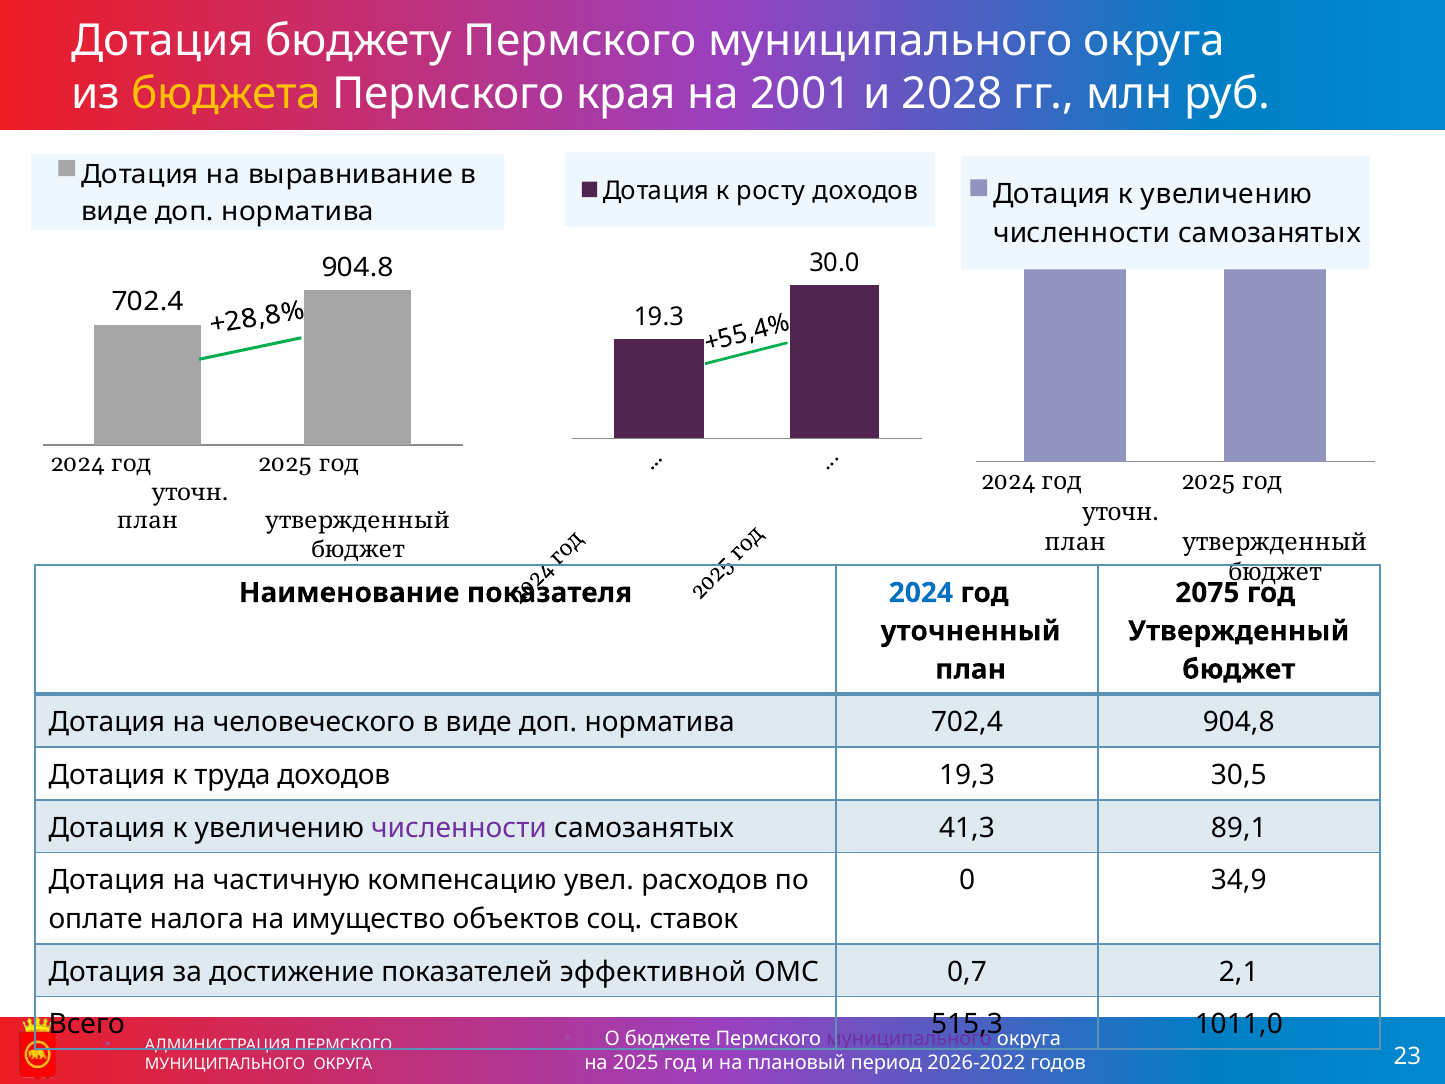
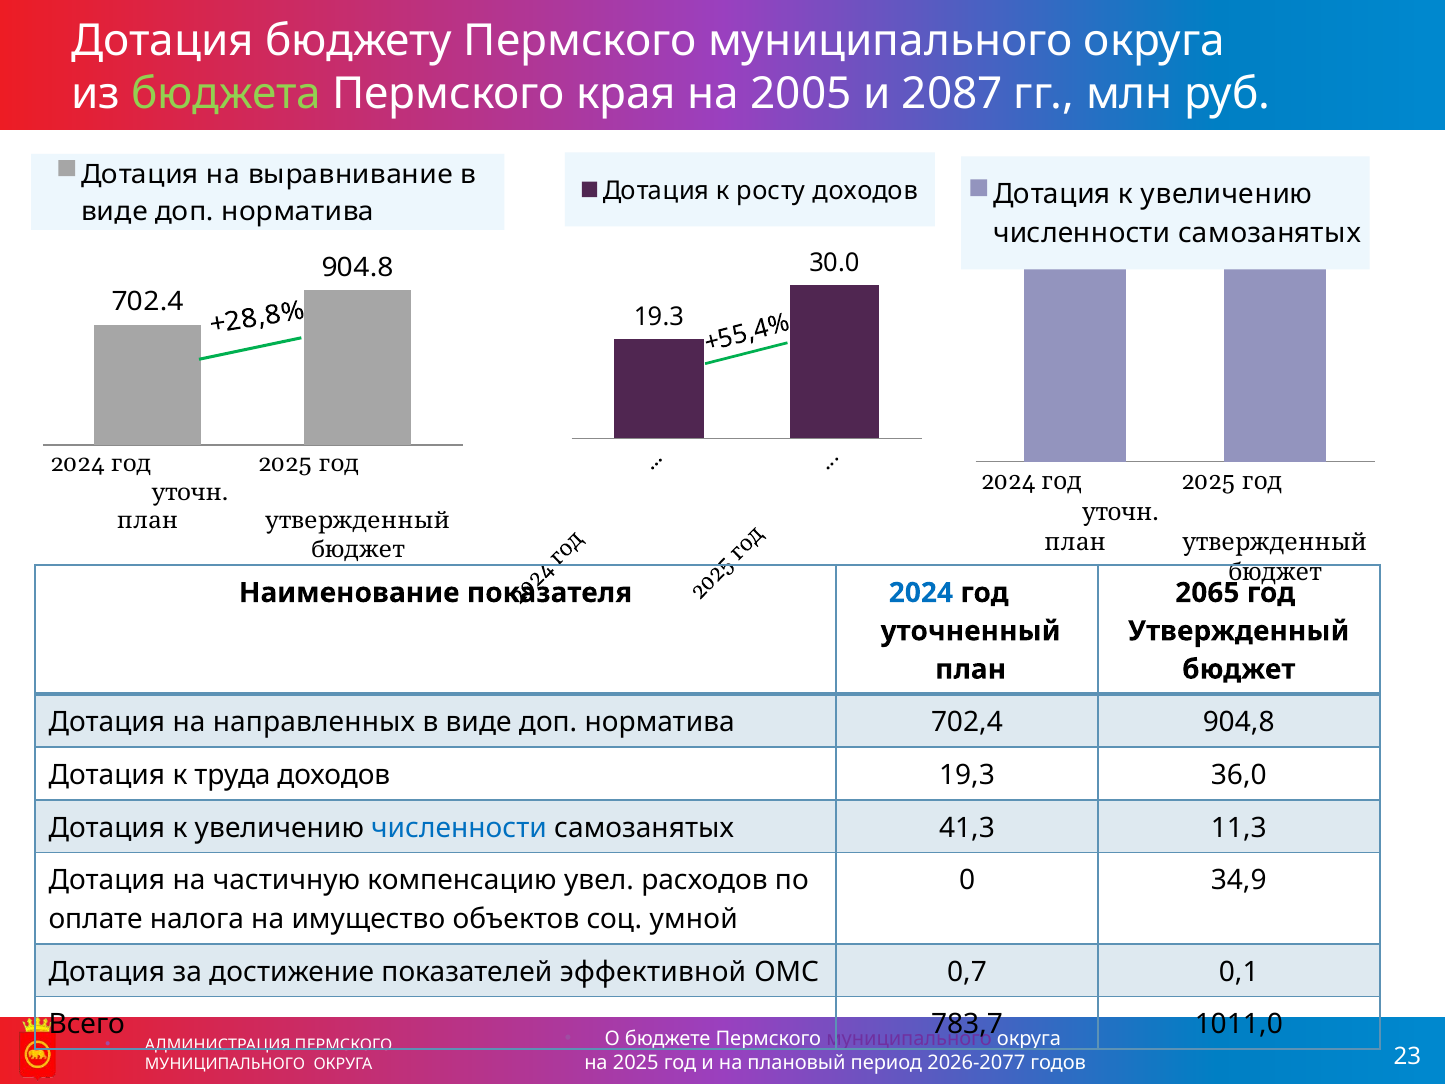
бюджета colour: yellow -> light green
2001: 2001 -> 2005
2028: 2028 -> 2087
2075: 2075 -> 2065
человеческого: человеческого -> направленных
30,5: 30,5 -> 36,0
численности at (459, 828) colour: purple -> blue
89,1: 89,1 -> 11,3
ставок: ставок -> умной
2,1: 2,1 -> 0,1
515,3: 515,3 -> 783,7
2026-2022: 2026-2022 -> 2026-2077
